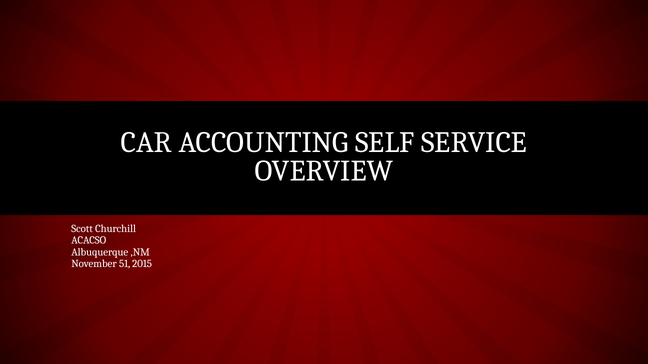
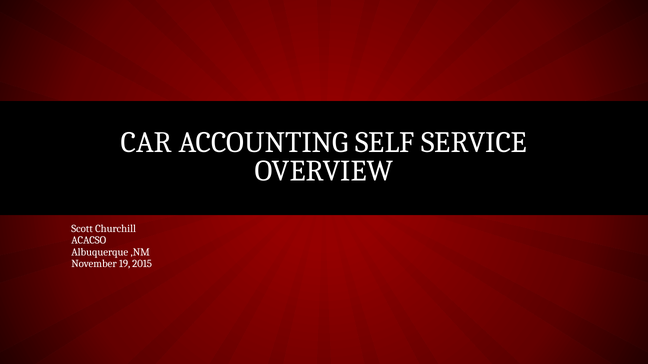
51: 51 -> 19
